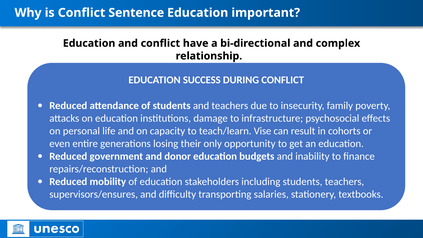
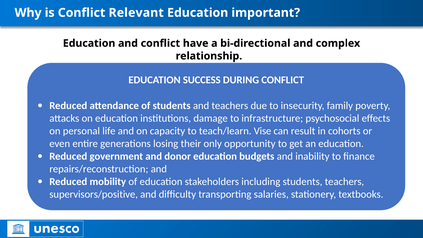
Sentence: Sentence -> Relevant
supervisors/ensures: supervisors/ensures -> supervisors/positive
